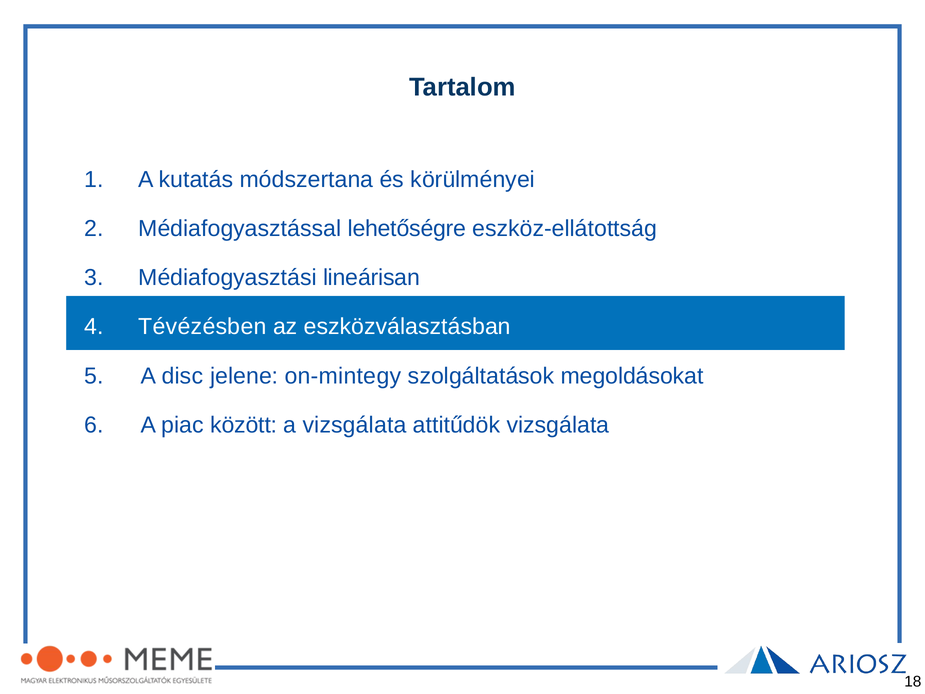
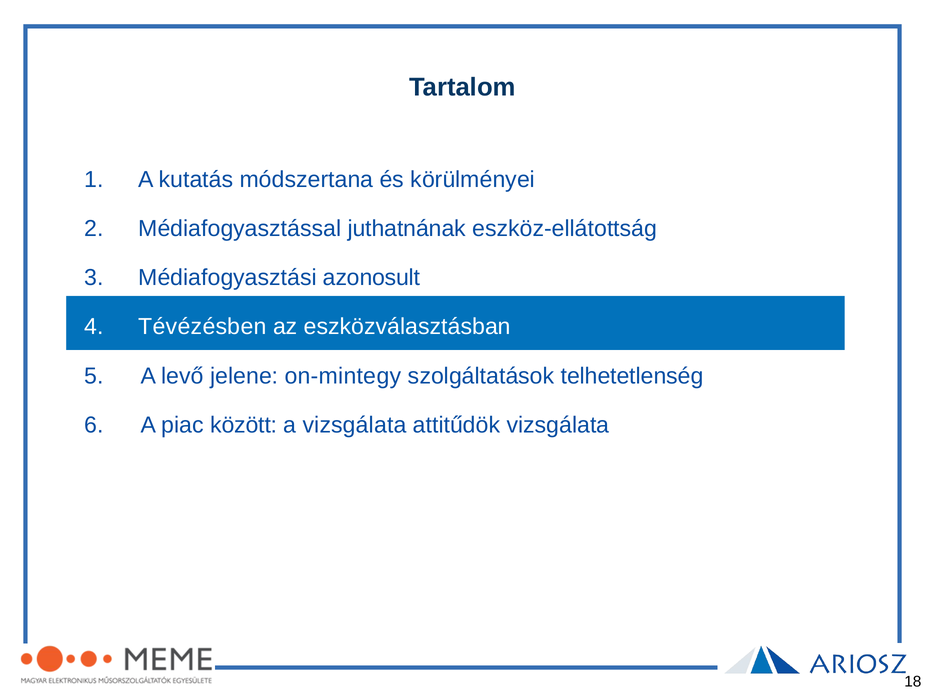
lehetőségre: lehetőségre -> juthatnának
lineárisan: lineárisan -> azonosult
disc: disc -> levő
megoldásokat: megoldásokat -> telhetetlenség
